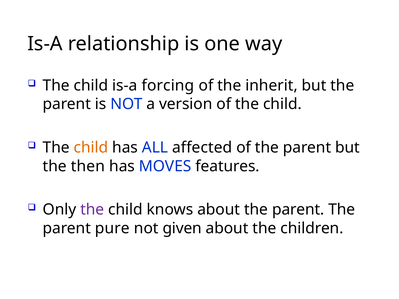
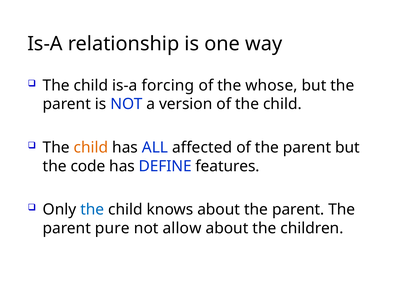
inherit: inherit -> whose
then: then -> code
MOVES: MOVES -> DEFINE
the at (92, 210) colour: purple -> blue
given: given -> allow
